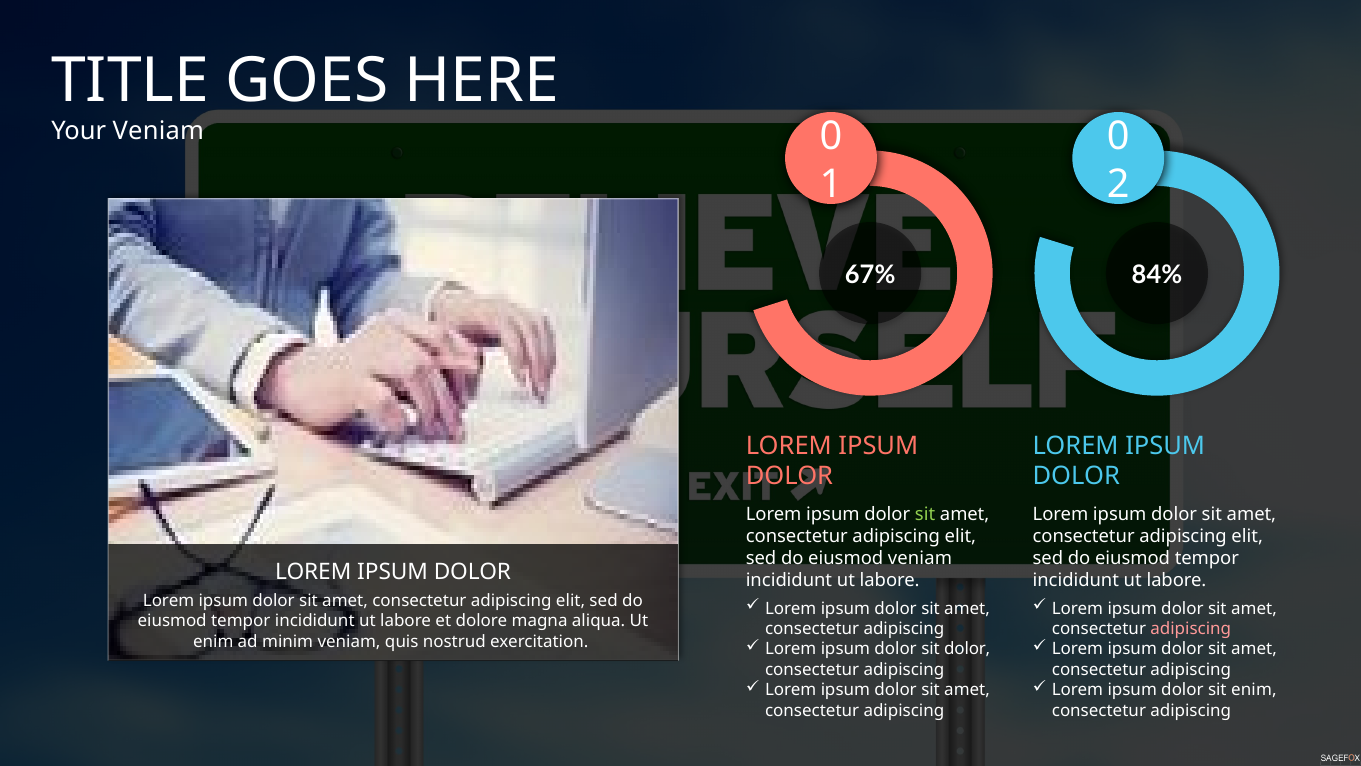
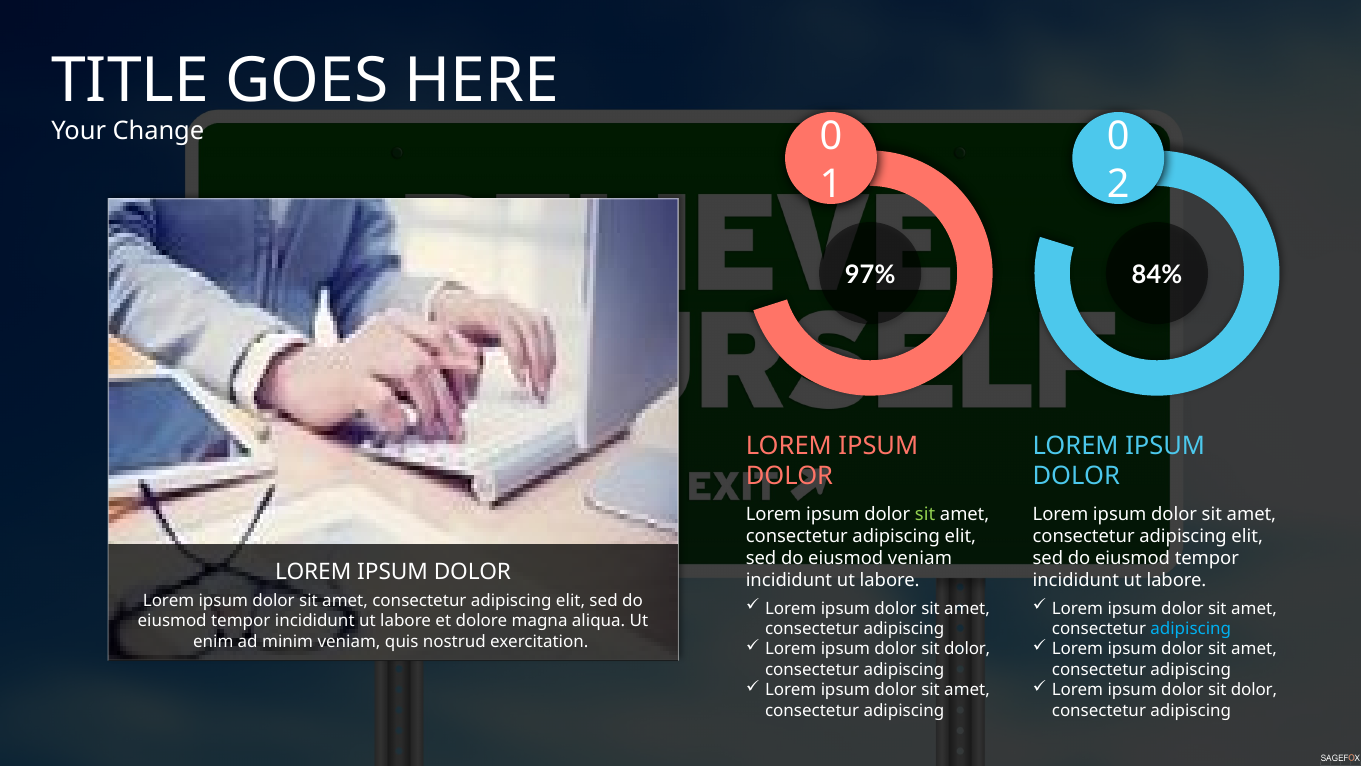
Your Veniam: Veniam -> Change
67%: 67% -> 97%
adipiscing at (1191, 629) colour: pink -> light blue
enim at (1254, 690): enim -> dolor
